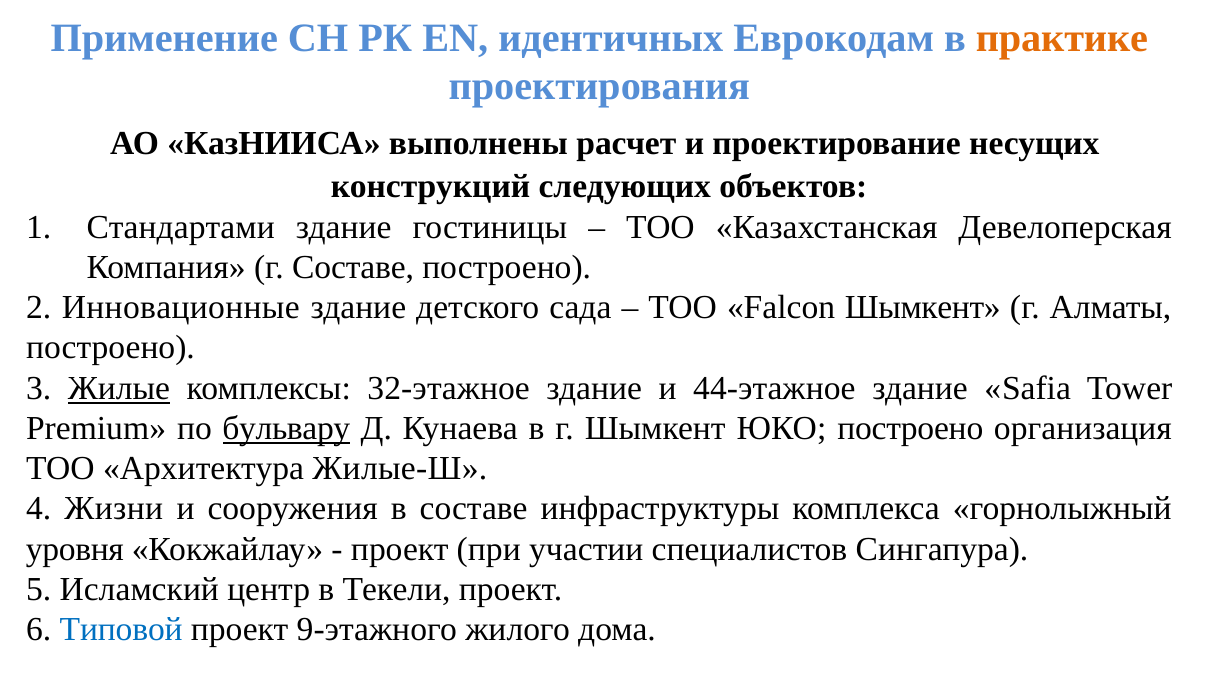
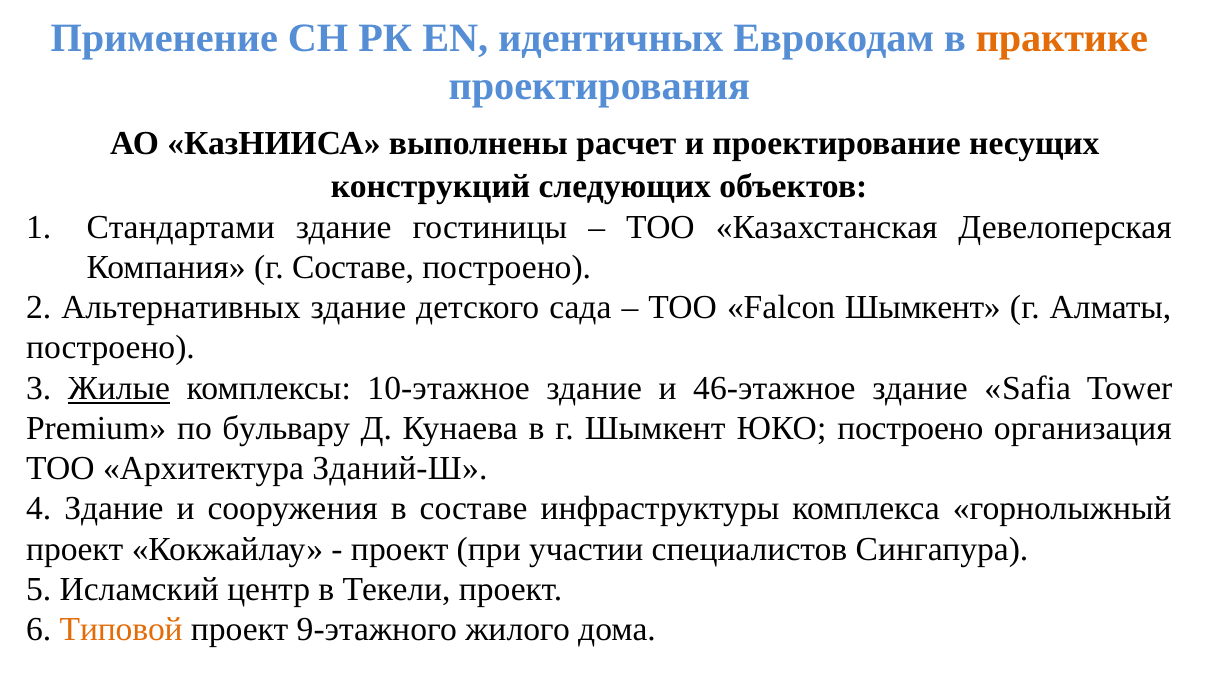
Инновационные: Инновационные -> Альтернативных
32-этажное: 32-этажное -> 10-этажное
44-этажное: 44-этажное -> 46-этажное
бульвару underline: present -> none
Жилые-Ш: Жилые-Ш -> Зданий-Ш
4 Жизни: Жизни -> Здание
уровня at (75, 550): уровня -> проект
Типовой colour: blue -> orange
